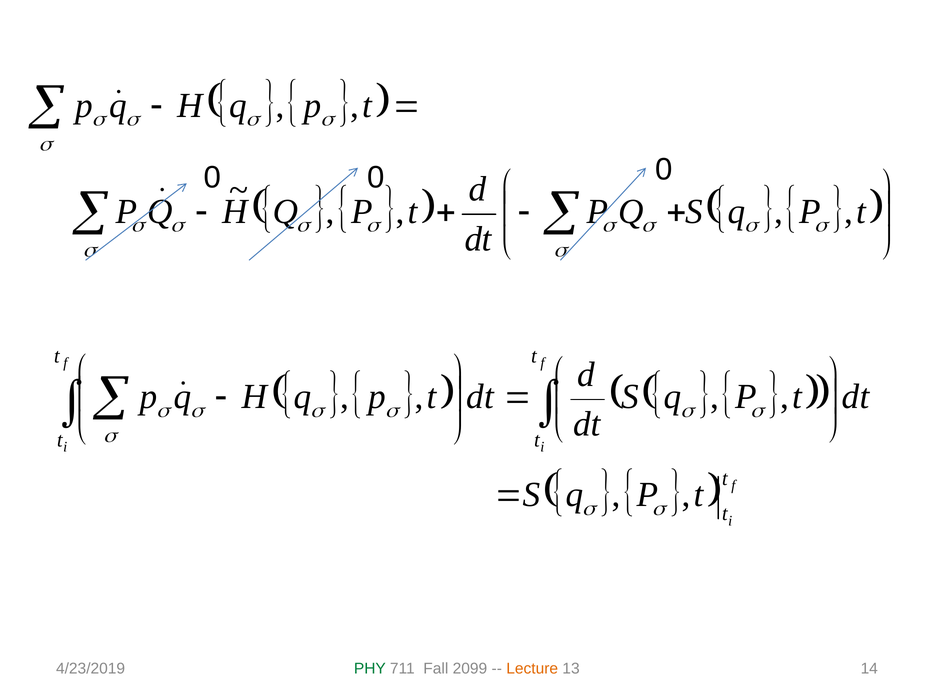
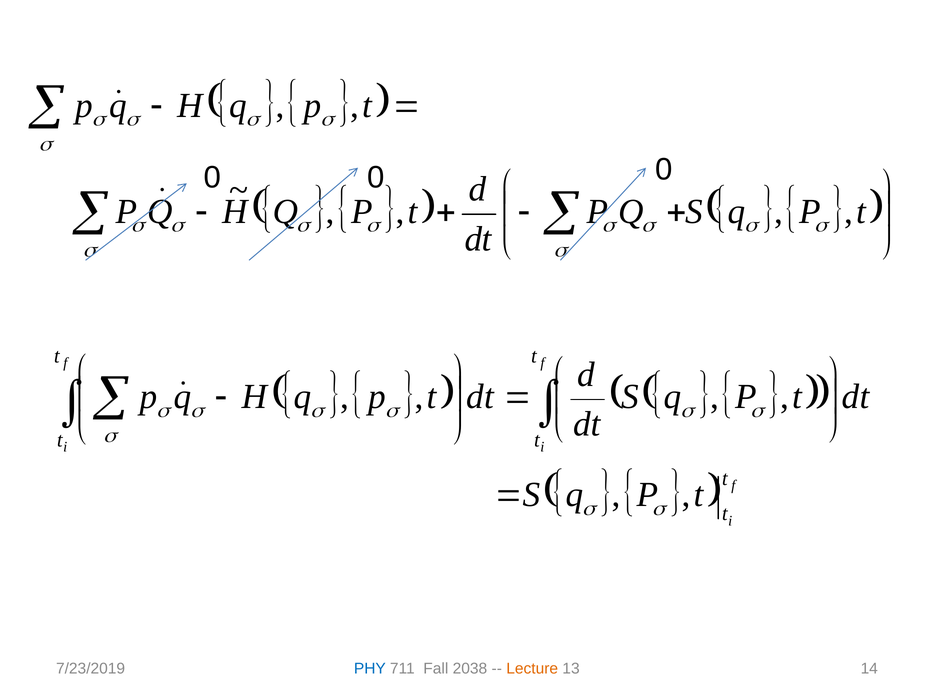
4/23/2019: 4/23/2019 -> 7/23/2019
PHY colour: green -> blue
2099: 2099 -> 2038
